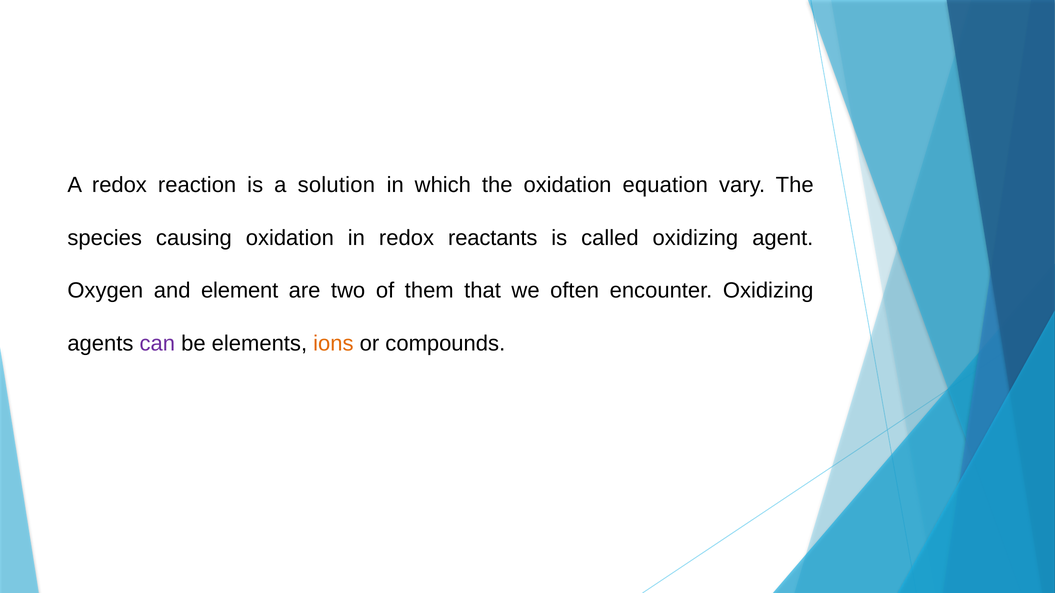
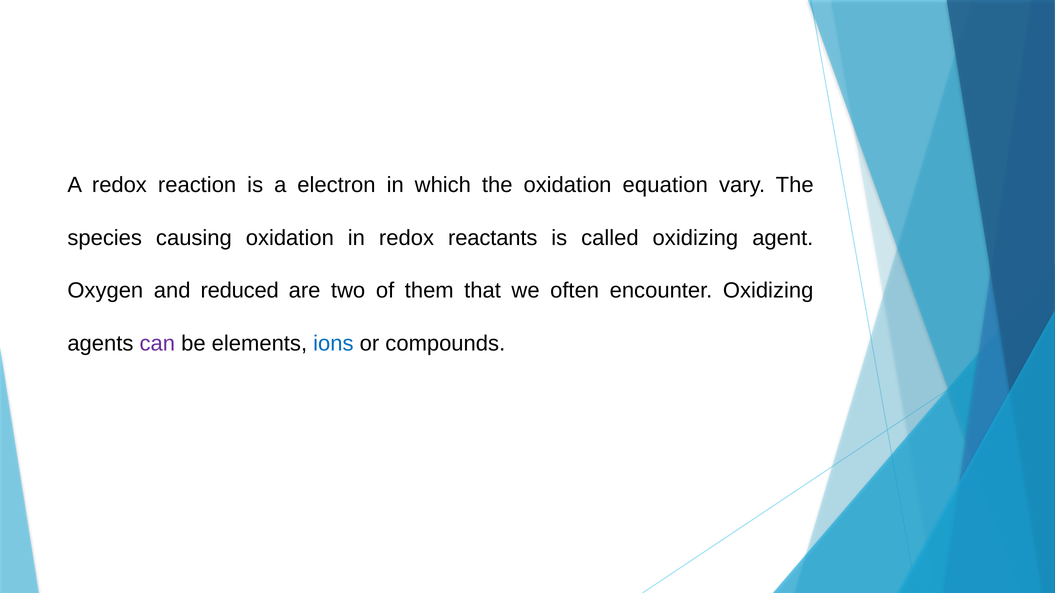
solution: solution -> electron
element: element -> reduced
ions colour: orange -> blue
